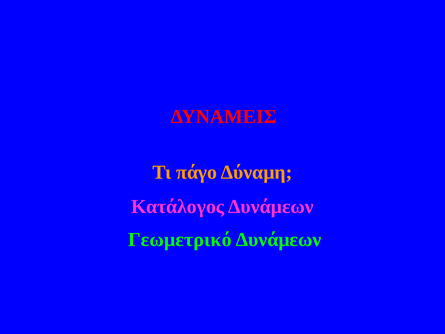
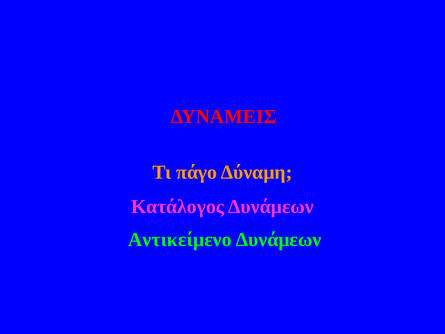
Γεωμετρικό: Γεωμετρικό -> Αντικείμενο
